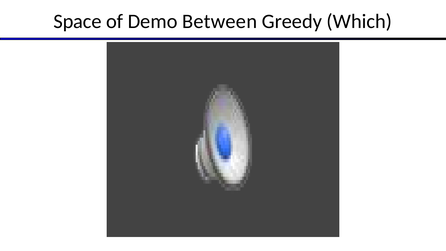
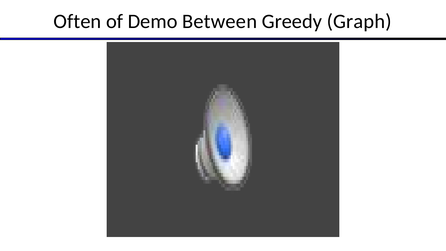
Space: Space -> Often
Which: Which -> Graph
